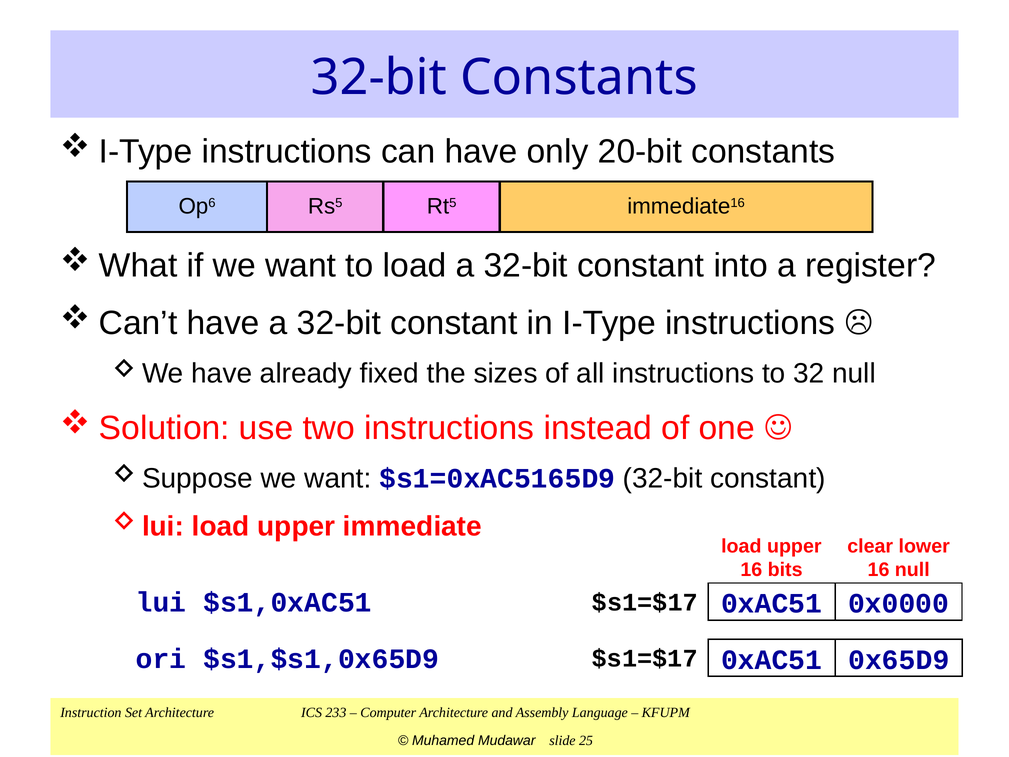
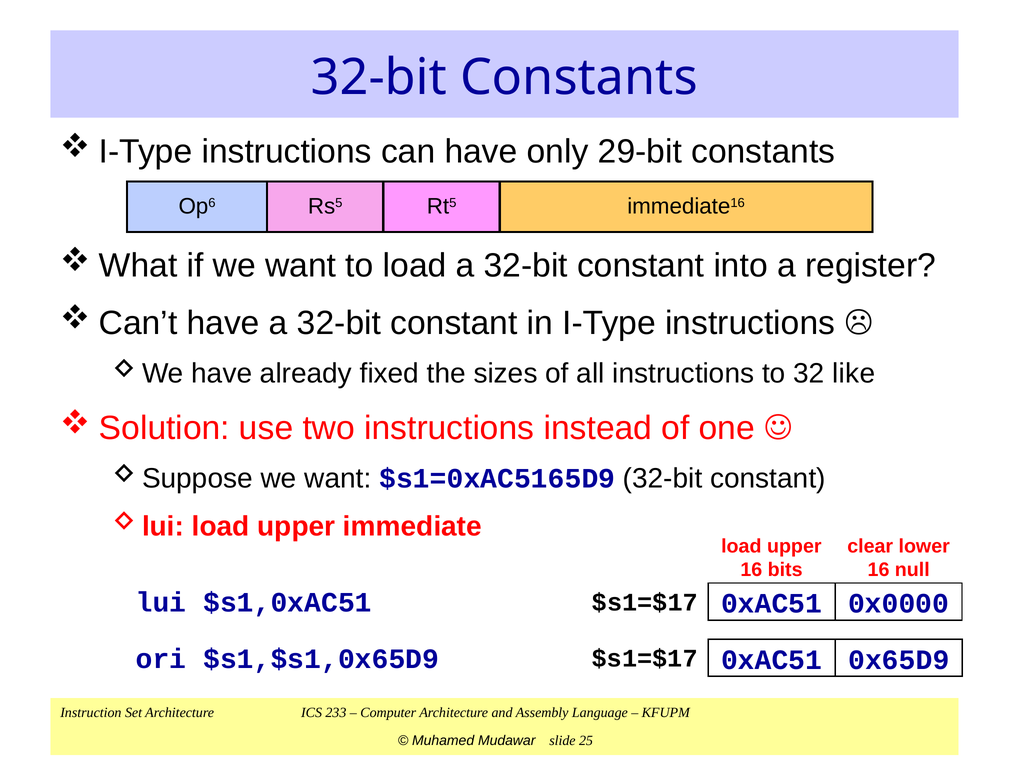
20-bit: 20-bit -> 29-bit
32 null: null -> like
